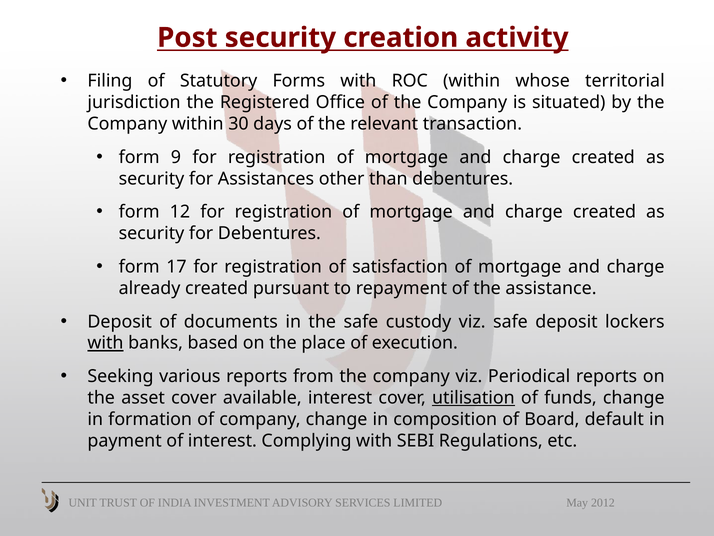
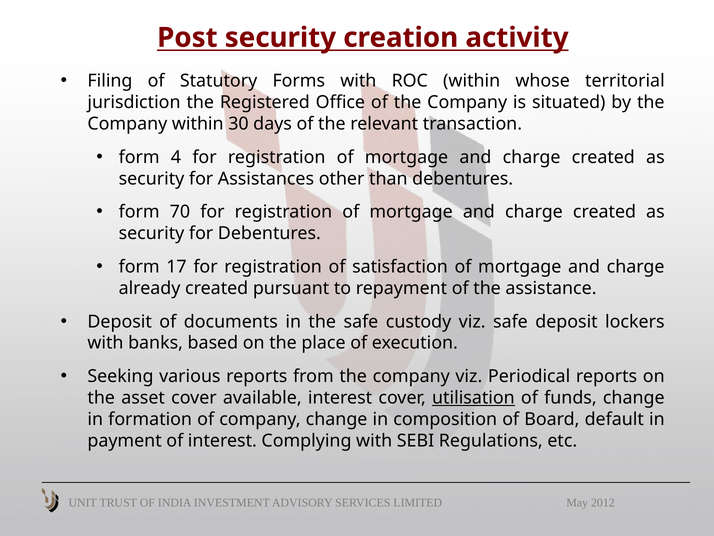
9: 9 -> 4
12: 12 -> 70
with at (106, 343) underline: present -> none
